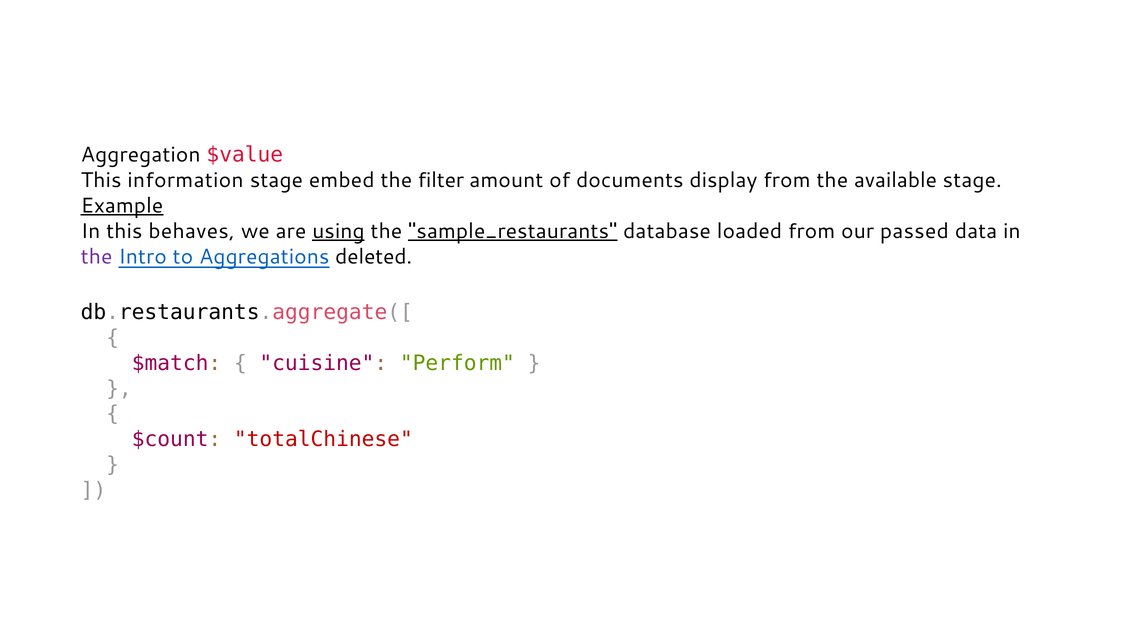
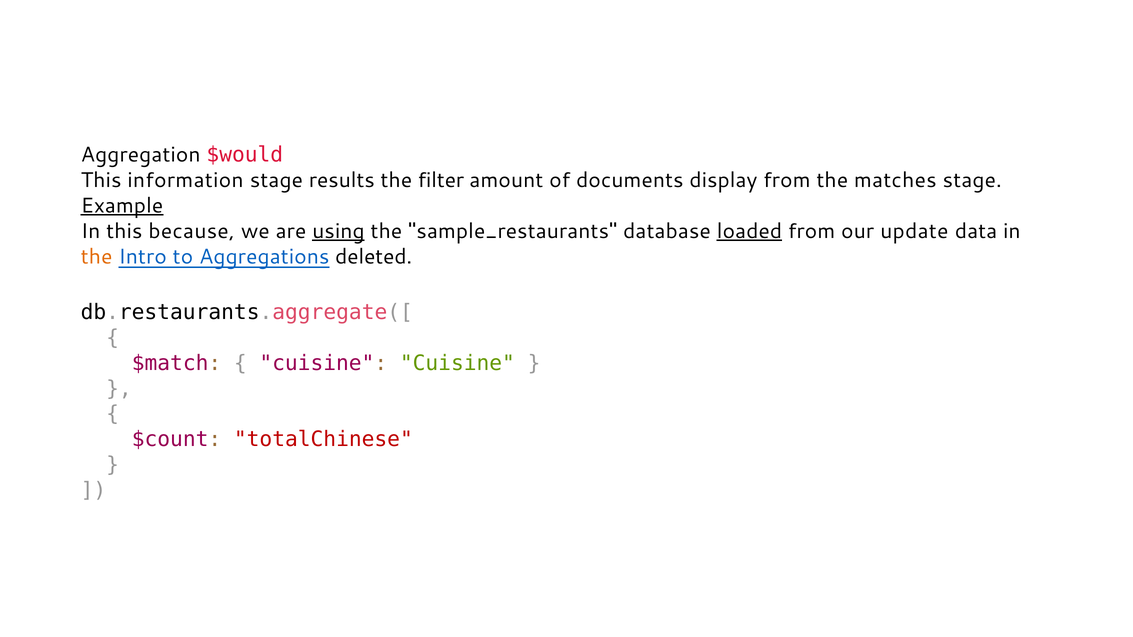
$value: $value -> $would
embed: embed -> results
available: available -> matches
behaves: behaves -> because
sample_restaurants underline: present -> none
loaded underline: none -> present
passed: passed -> update
the at (97, 257) colour: purple -> orange
cuisine Perform: Perform -> Cuisine
